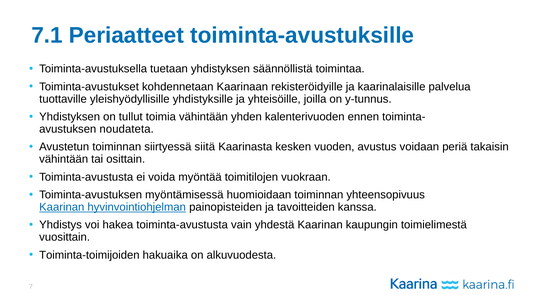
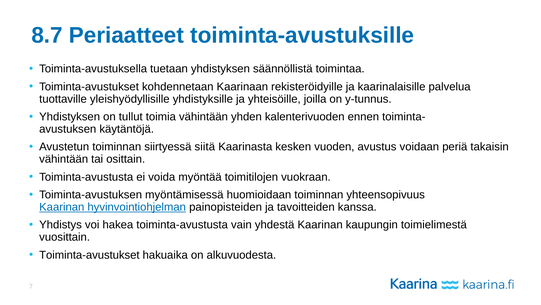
7.1: 7.1 -> 8.7
noudateta: noudateta -> käytäntöjä
Toiminta-toimijoiden at (89, 254): Toiminta-toimijoiden -> Toiminta-avustukset
